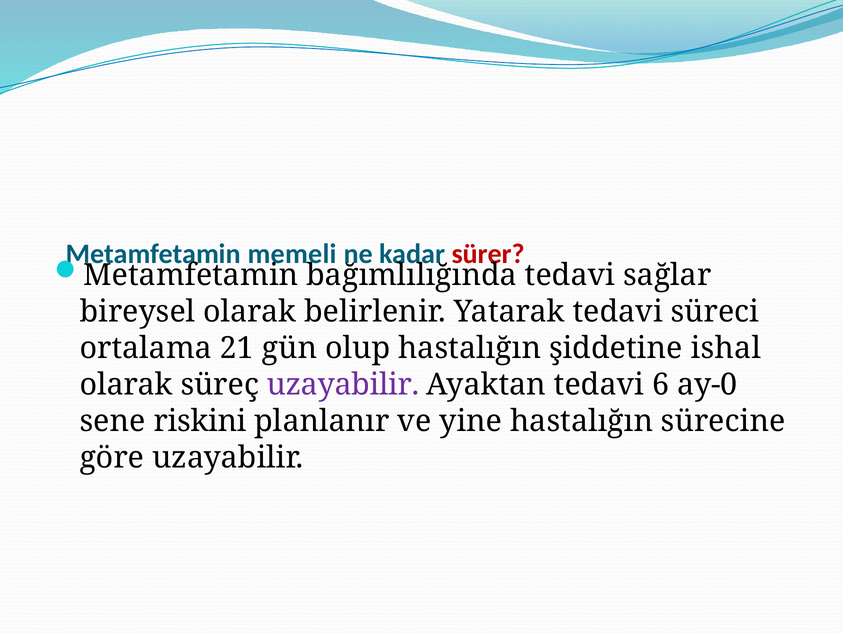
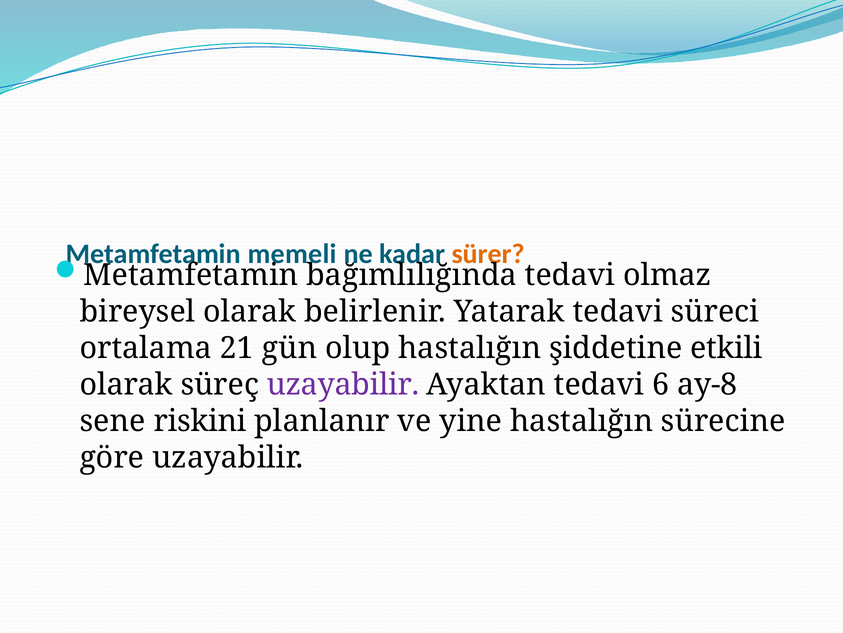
sürer colour: red -> orange
sağlar: sağlar -> olmaz
ishal: ishal -> etkili
ay-0: ay-0 -> ay-8
